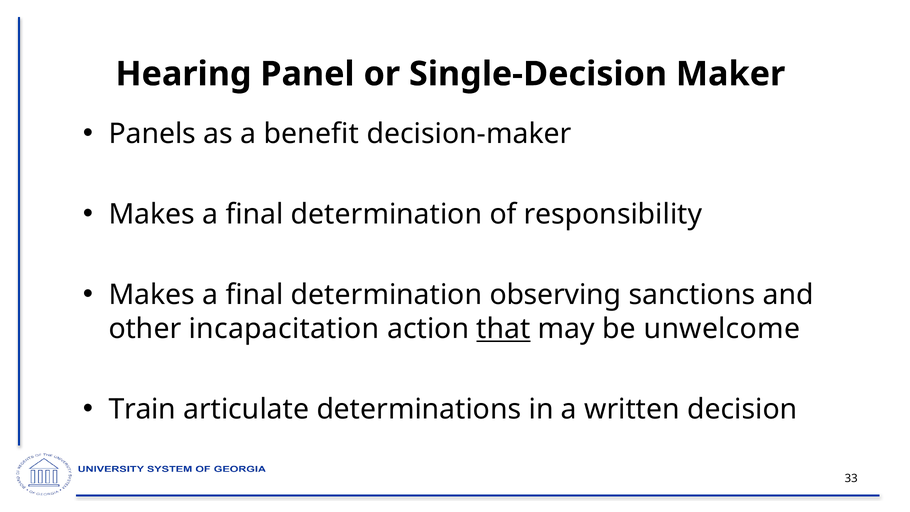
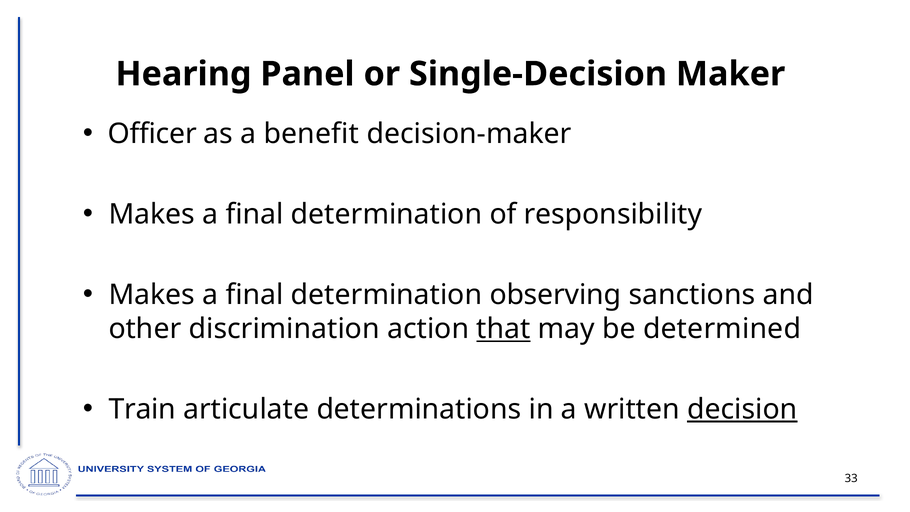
Panels: Panels -> Officer
incapacitation: incapacitation -> discrimination
unwelcome: unwelcome -> determined
decision underline: none -> present
